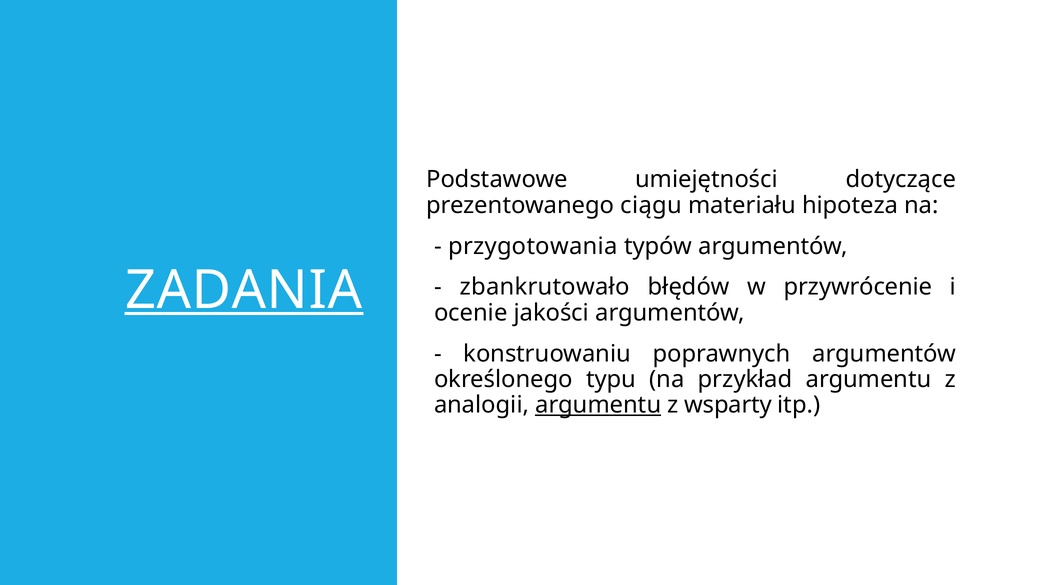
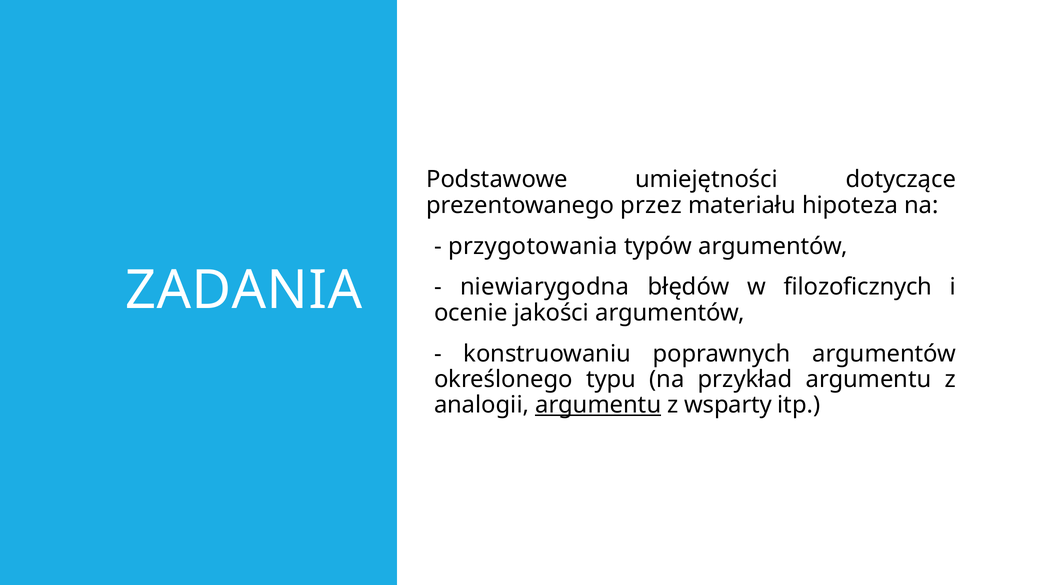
ciągu: ciągu -> przez
ZADANIA underline: present -> none
zbankrutowało: zbankrutowało -> niewiarygodna
przywrócenie: przywrócenie -> filozoficznych
